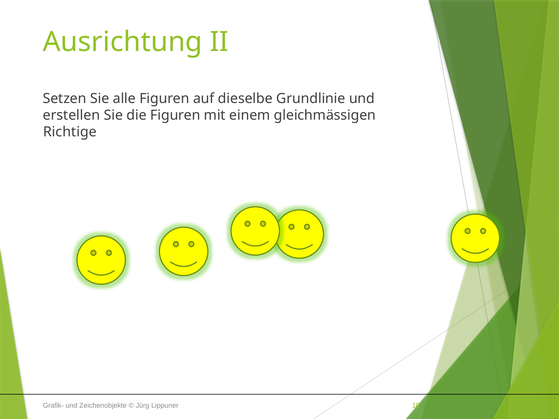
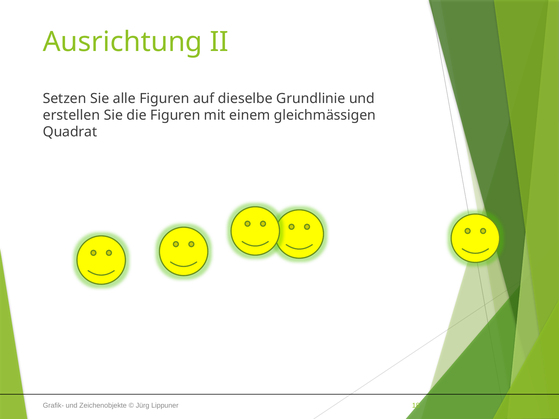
Richtige: Richtige -> Quadrat
